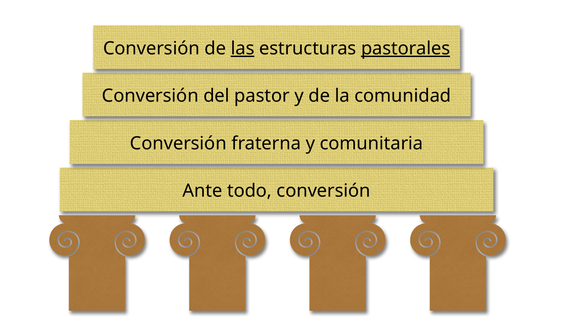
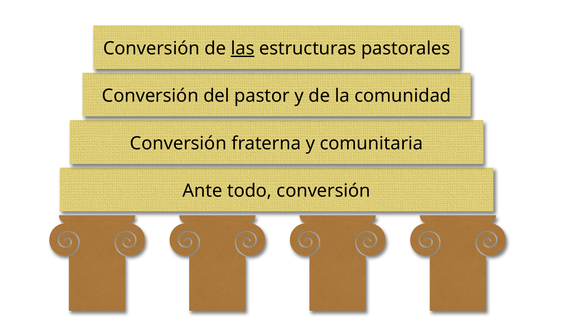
pastorales underline: present -> none
